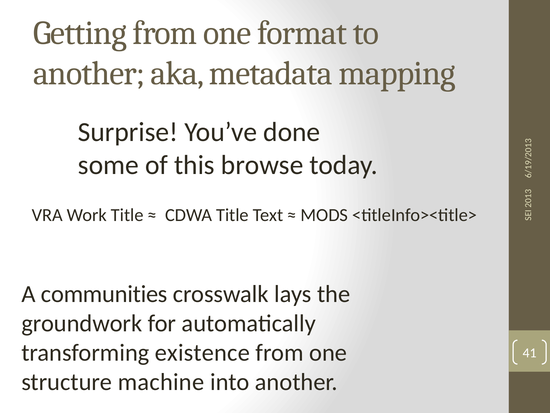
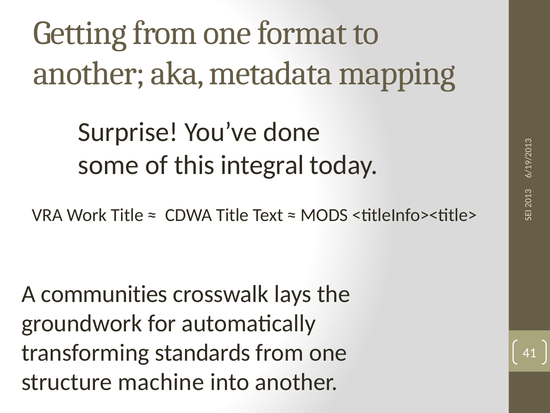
browse: browse -> integral
existence: existence -> standards
